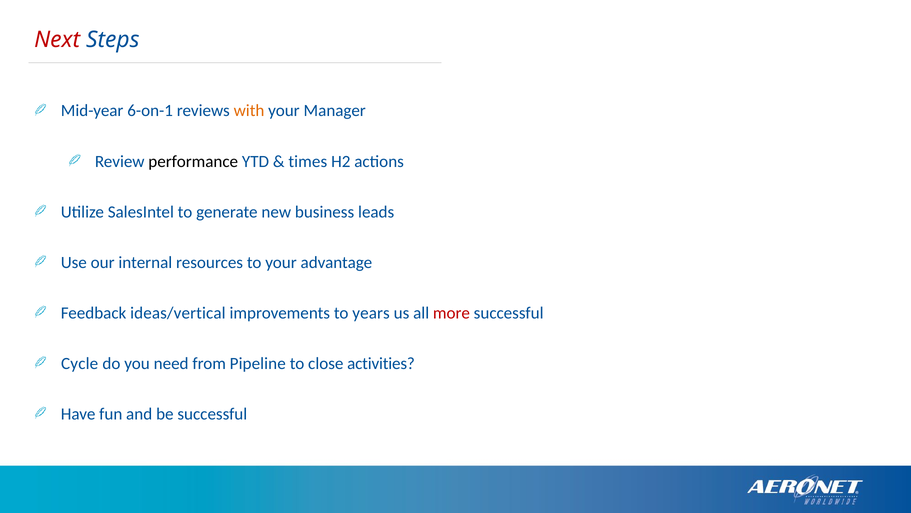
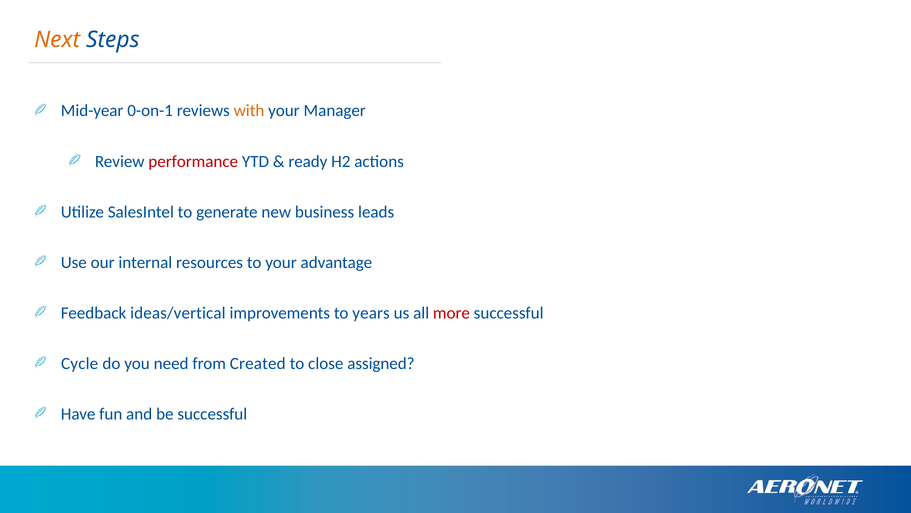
Next colour: red -> orange
6-on-1: 6-on-1 -> 0-on-1
performance colour: black -> red
times: times -> ready
Pipeline: Pipeline -> Created
activities: activities -> assigned
